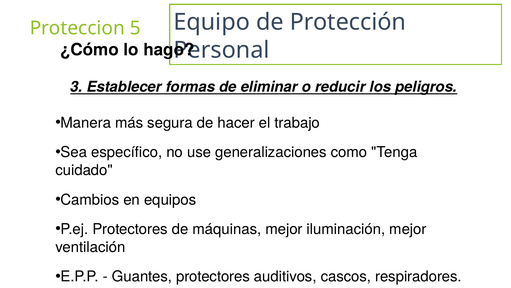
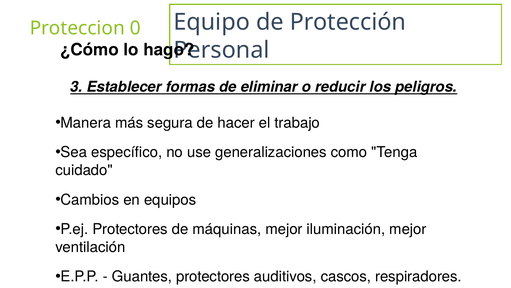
5: 5 -> 0
